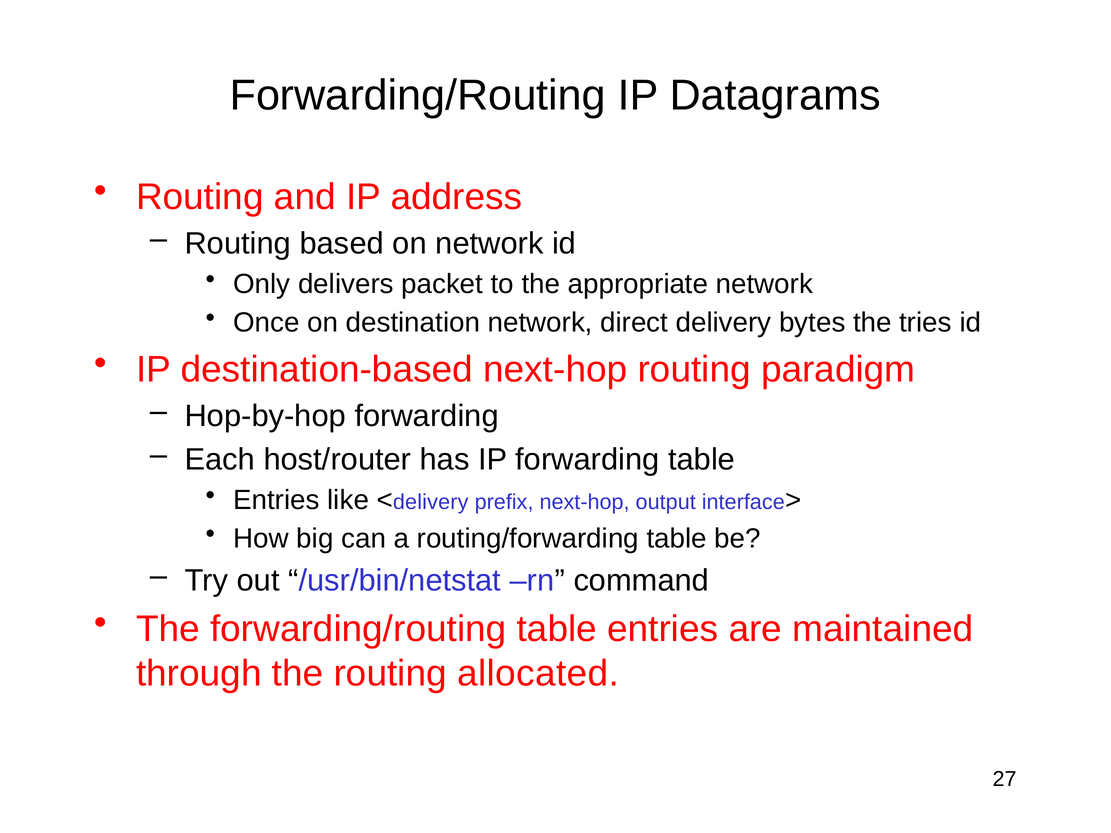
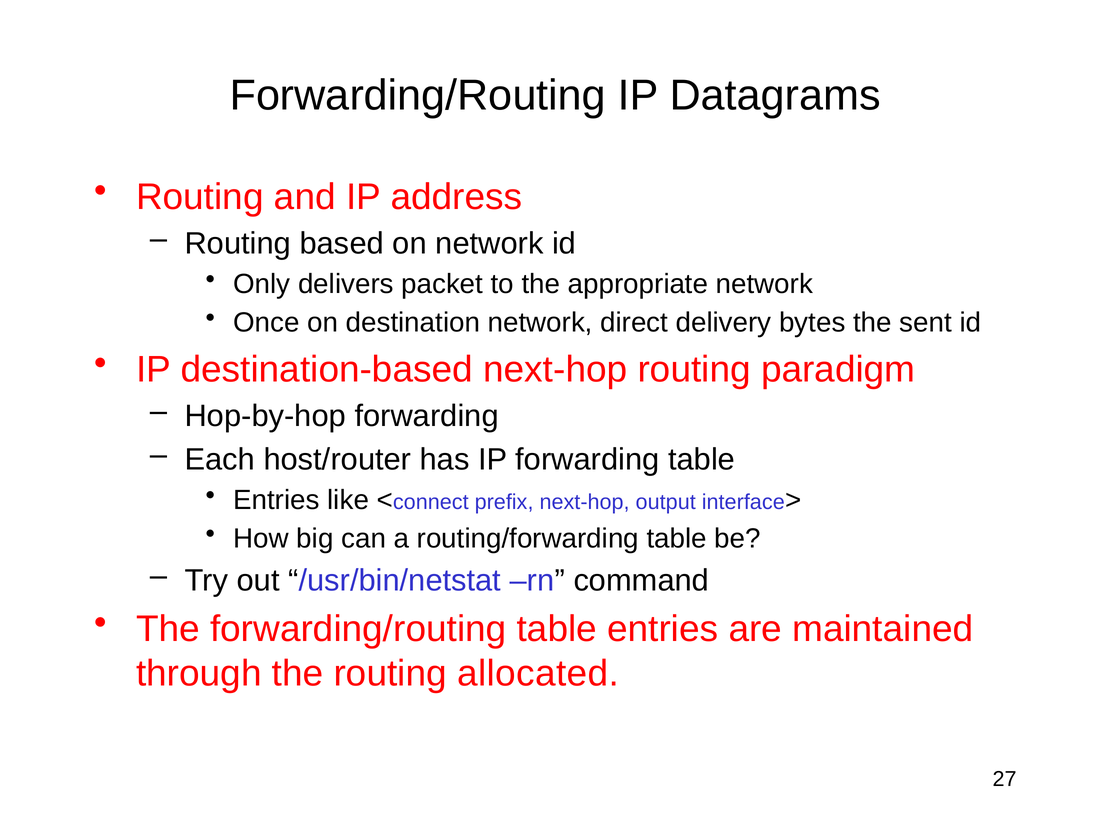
tries: tries -> sent
delivery at (431, 502): delivery -> connect
